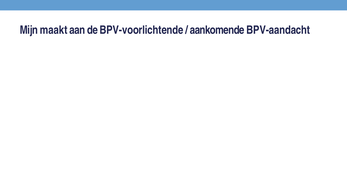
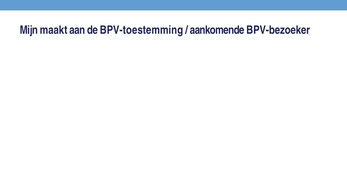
BPV-voorlichtende: BPV-voorlichtende -> BPV-toestemming
BPV-aandacht: BPV-aandacht -> BPV-bezoeker
